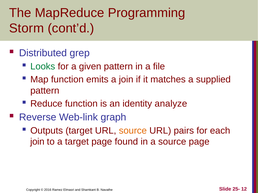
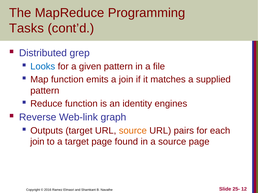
Storm: Storm -> Tasks
Looks colour: green -> blue
analyze: analyze -> engines
